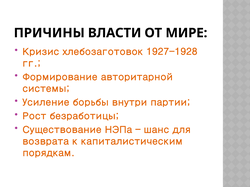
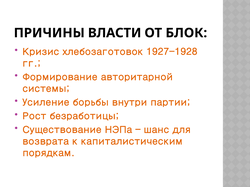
МИРЕ: МИРЕ -> БЛОК
